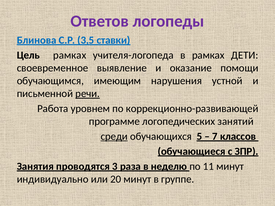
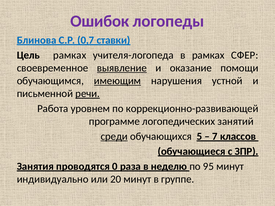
Ответов: Ответов -> Ошибок
3,5: 3,5 -> 0,7
ДЕТИ: ДЕТИ -> СФЕР
выявление underline: none -> present
имеющим underline: none -> present
3: 3 -> 0
11: 11 -> 95
